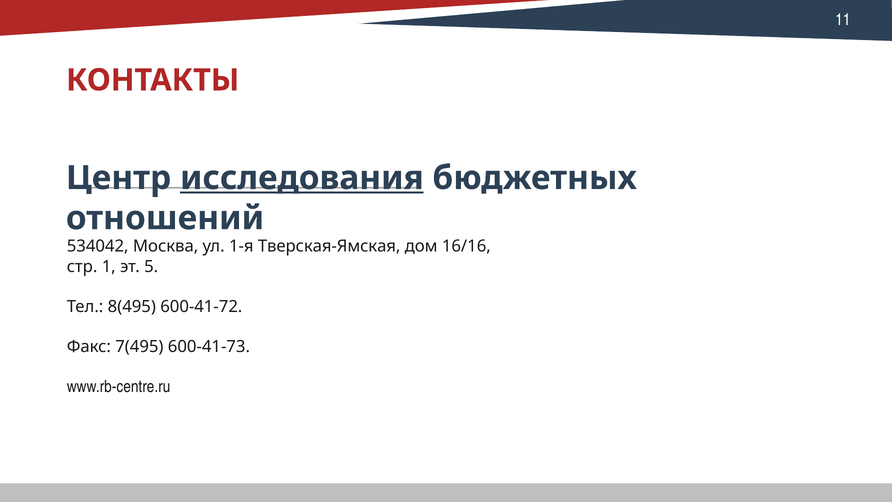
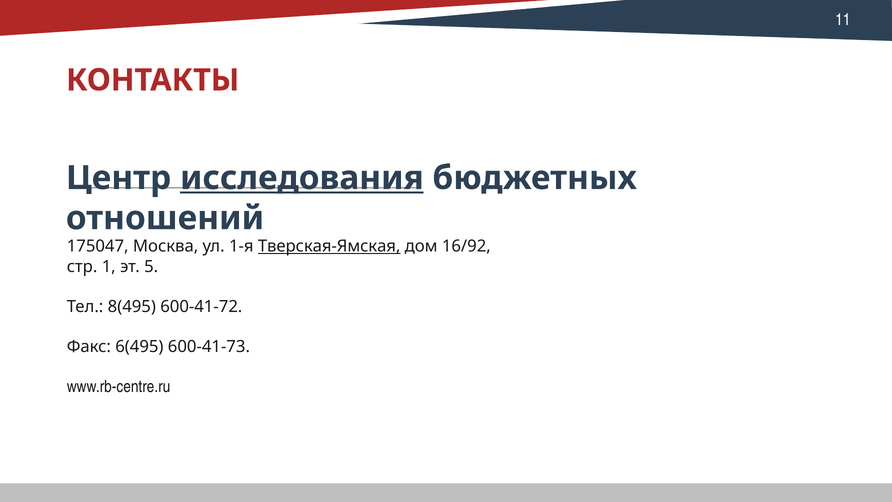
534042: 534042 -> 175047
Тверская-Ямская underline: none -> present
16/16: 16/16 -> 16/92
7(495: 7(495 -> 6(495
